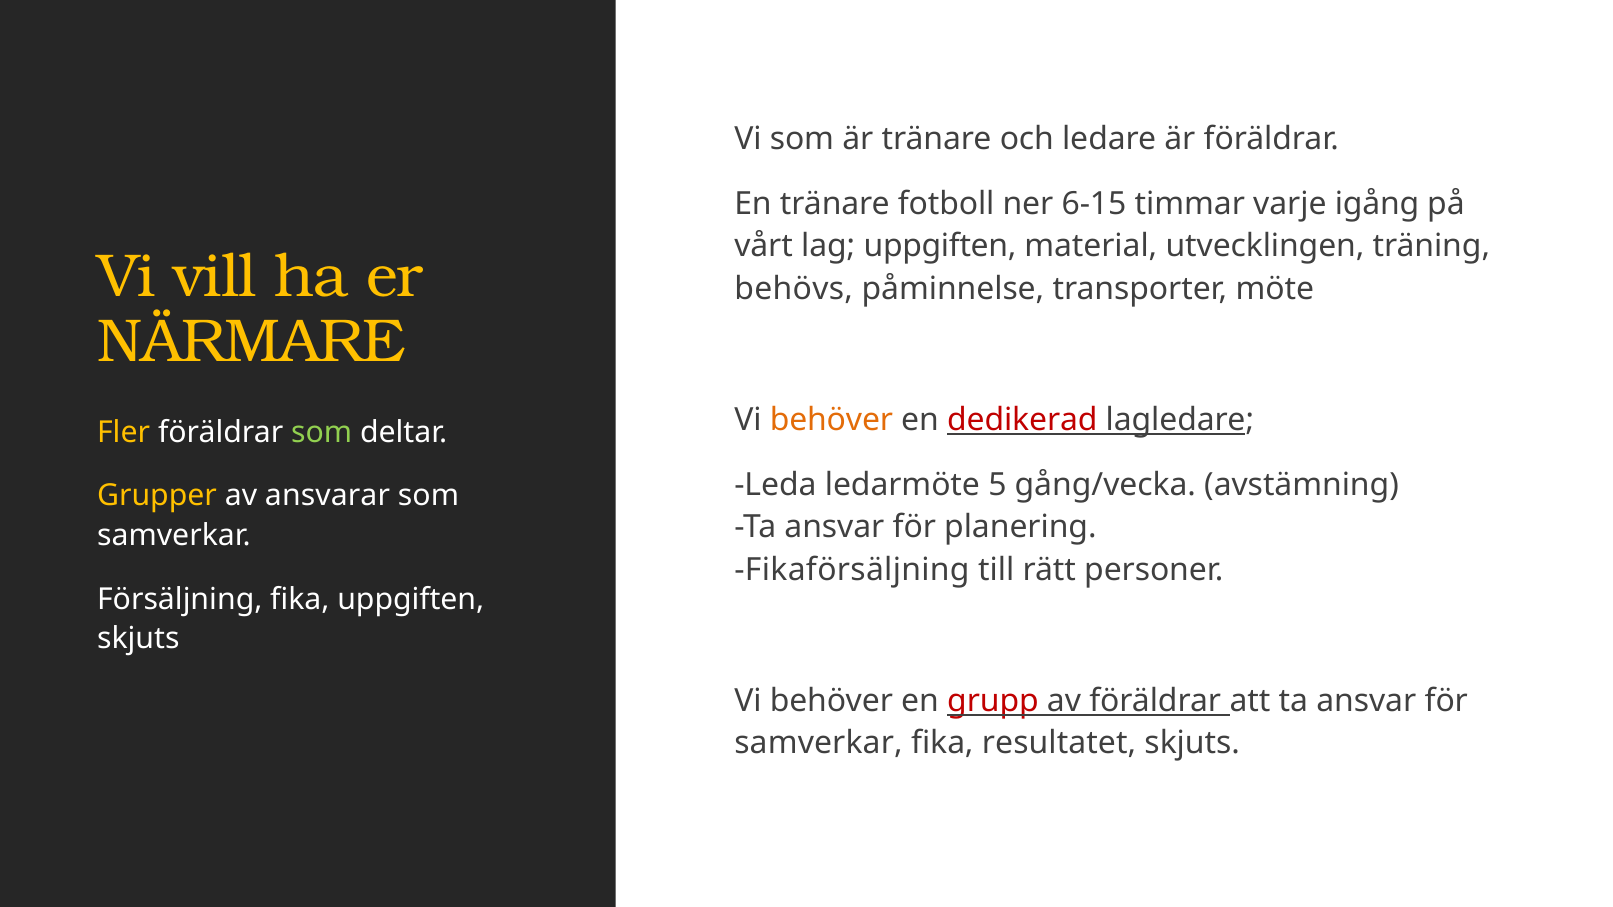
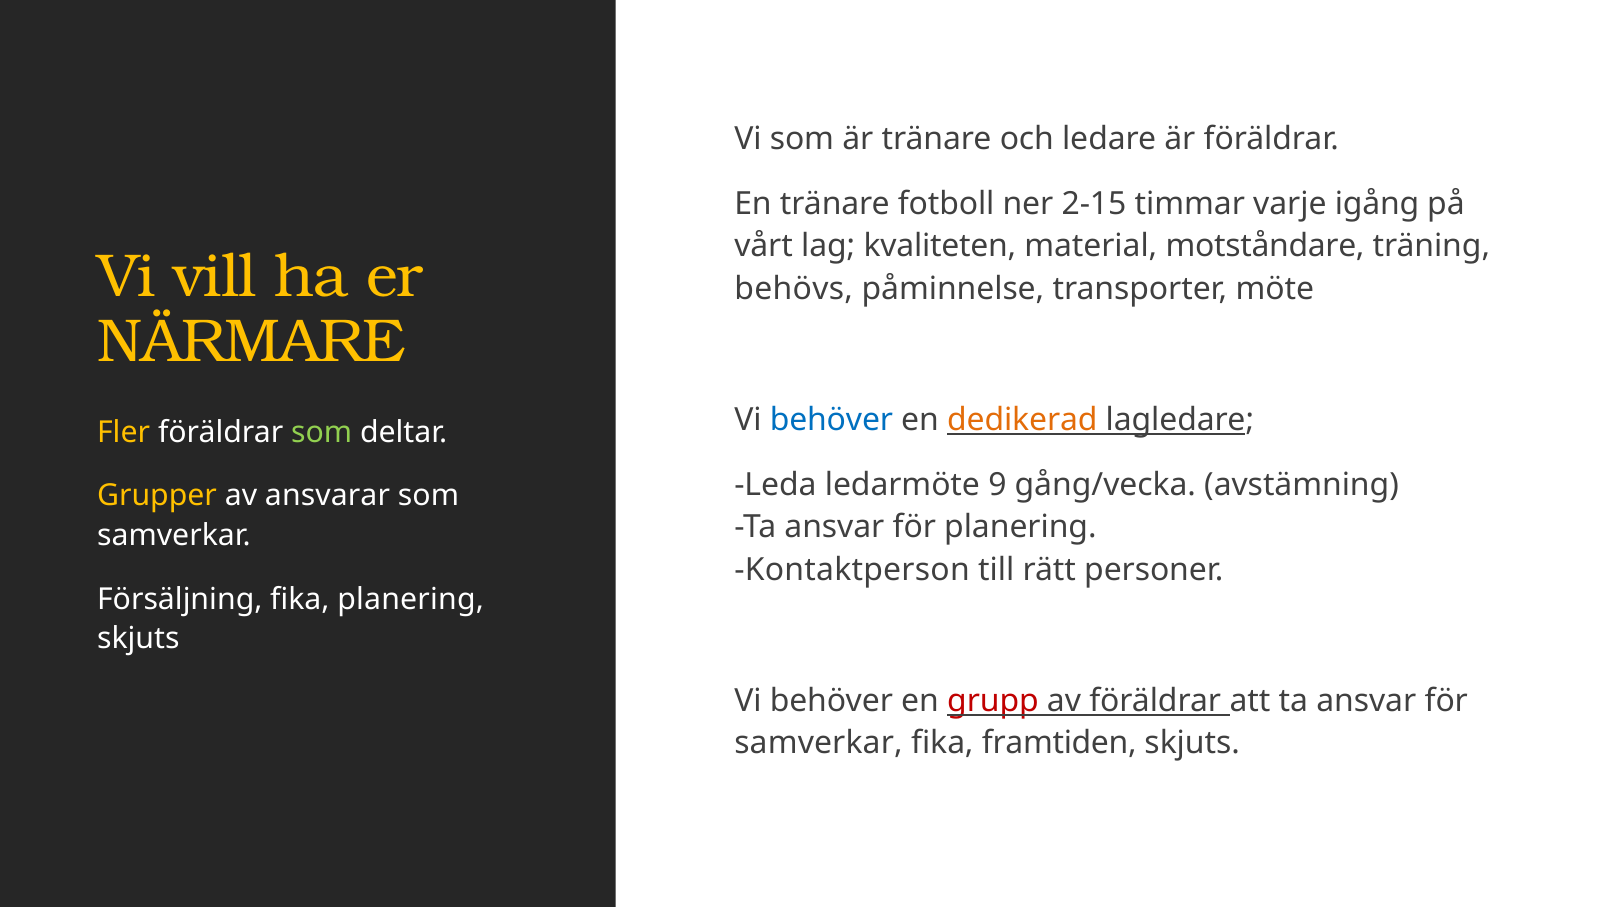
6-15: 6-15 -> 2-15
lag uppgiften: uppgiften -> kvaliteten
utvecklingen: utvecklingen -> motståndare
behöver at (831, 420) colour: orange -> blue
dedikerad colour: red -> orange
5: 5 -> 9
Fikaförsäljning: Fikaförsäljning -> Kontaktperson
fika uppgiften: uppgiften -> planering
resultatet: resultatet -> framtiden
